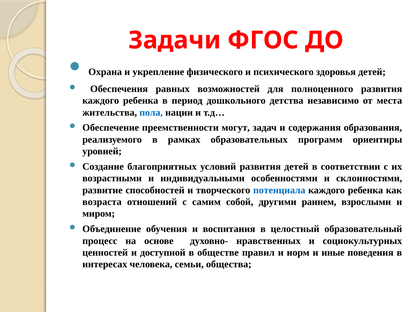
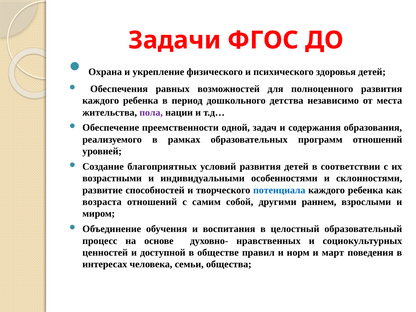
пола colour: blue -> purple
могут: могут -> одной
программ ориентиры: ориентиры -> отношений
иные: иные -> март
